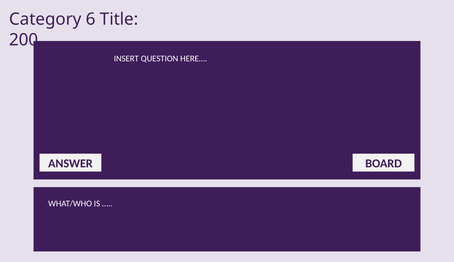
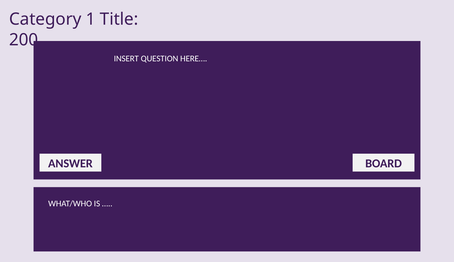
6: 6 -> 1
